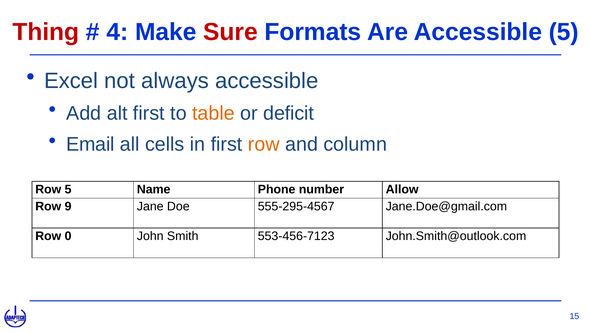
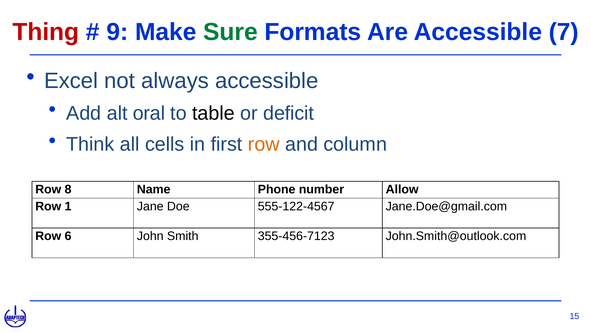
4: 4 -> 9
Sure colour: red -> green
Accessible 5: 5 -> 7
alt first: first -> oral
table colour: orange -> black
Email: Email -> Think
Row 5: 5 -> 8
9: 9 -> 1
555-295-4567: 555-295-4567 -> 555-122-4567
0: 0 -> 6
553-456-7123: 553-456-7123 -> 355-456-7123
